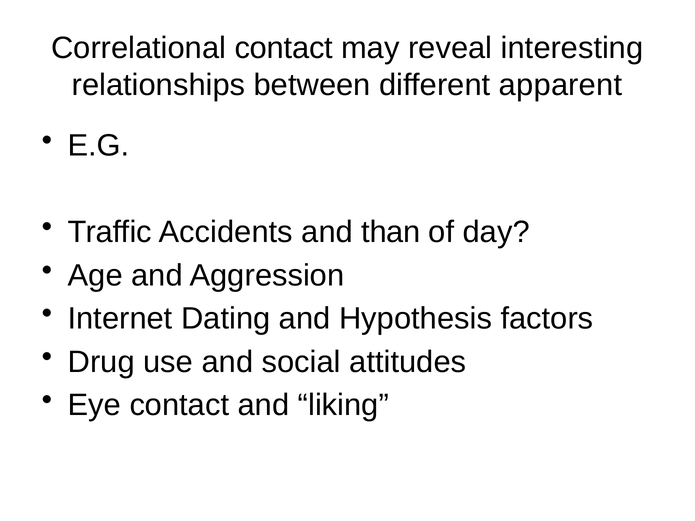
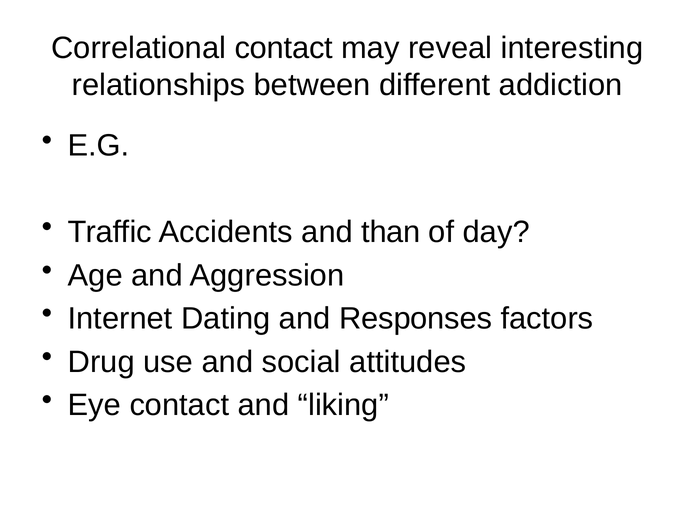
apparent: apparent -> addiction
Hypothesis: Hypothesis -> Responses
